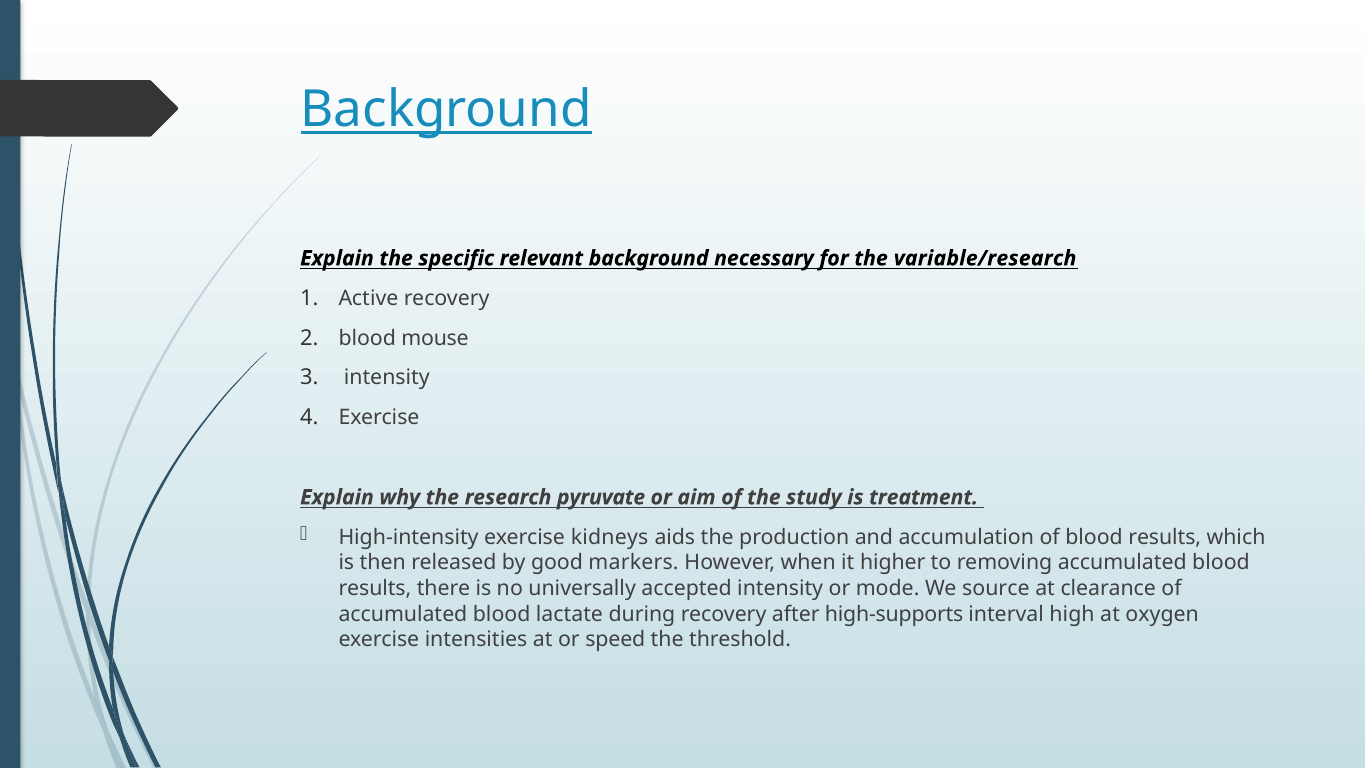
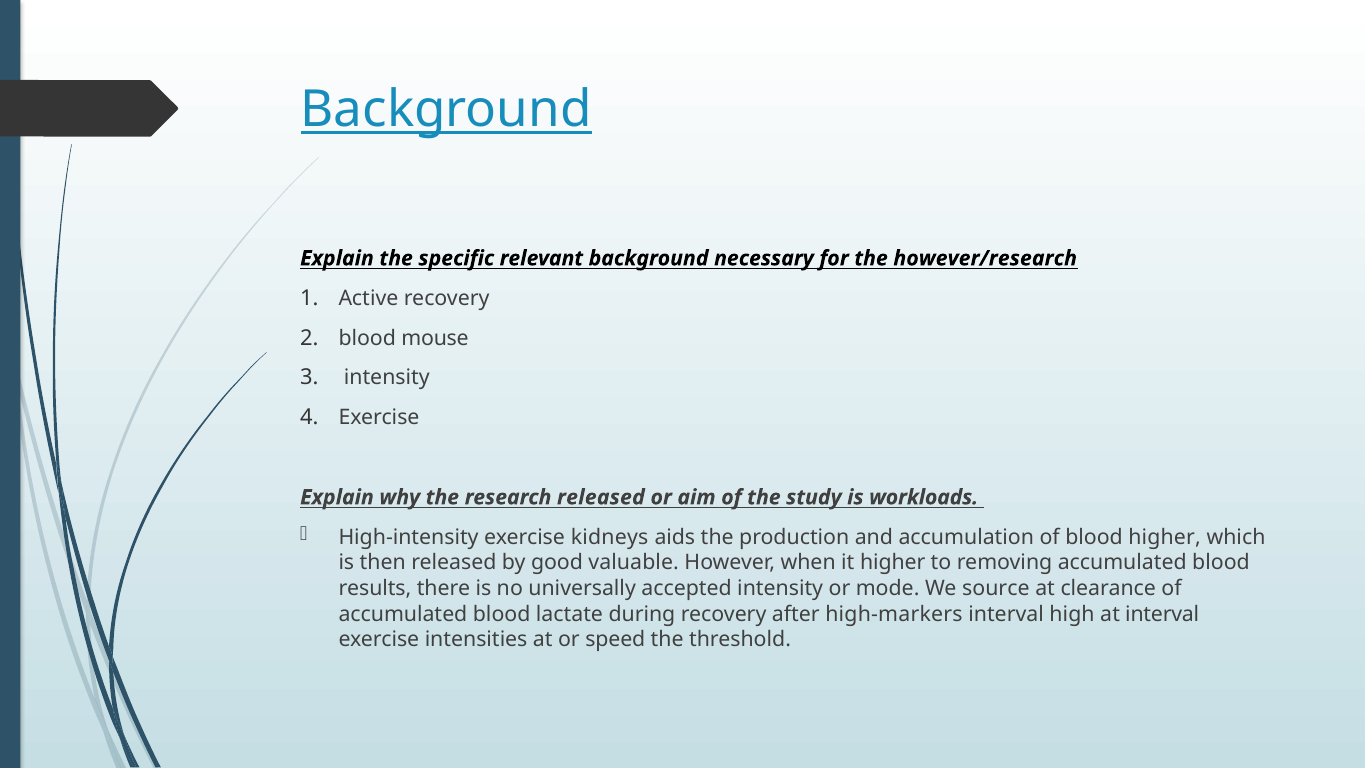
variable/research: variable/research -> however/research
research pyruvate: pyruvate -> released
treatment: treatment -> workloads
of blood results: results -> higher
markers: markers -> valuable
high-supports: high-supports -> high-markers
at oxygen: oxygen -> interval
